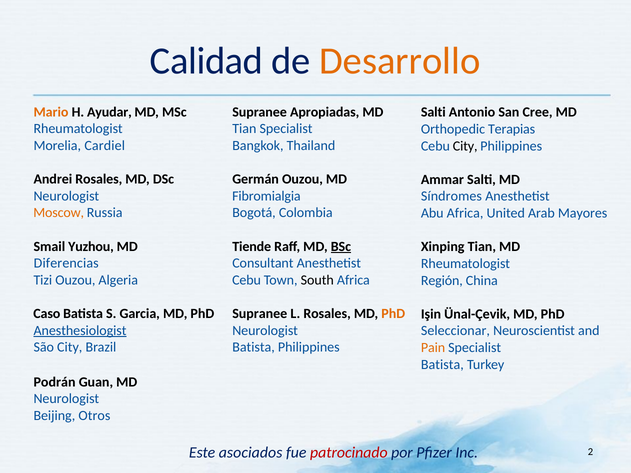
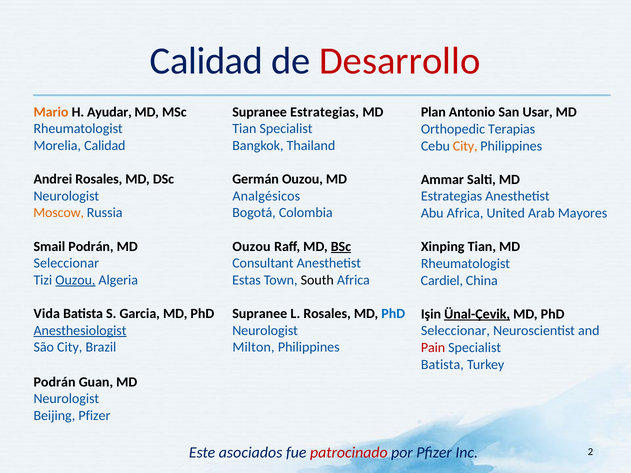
Desarrollo colour: orange -> red
Supranee Apropiadas: Apropiadas -> Estrategias
Salti at (433, 112): Salti -> Plan
Cree: Cree -> Usar
Morelia Cardiel: Cardiel -> Calidad
City at (465, 146) colour: black -> orange
Fibromialgia: Fibromialgia -> Analgésicos
Síndromes at (451, 196): Síndromes -> Estrategias
Smail Yuzhou: Yuzhou -> Podrán
Tiende at (252, 247): Tiende -> Ouzou
Diferencias at (66, 263): Diferencias -> Seleccionar
Ouzou at (75, 280) underline: none -> present
Cebu at (247, 280): Cebu -> Estas
Región: Región -> Cardiel
Caso: Caso -> Vida
PhD at (393, 314) colour: orange -> blue
Ünal-Çevik underline: none -> present
Batista at (254, 348): Batista -> Milton
Pain colour: orange -> red
Beijing Otros: Otros -> Pfizer
